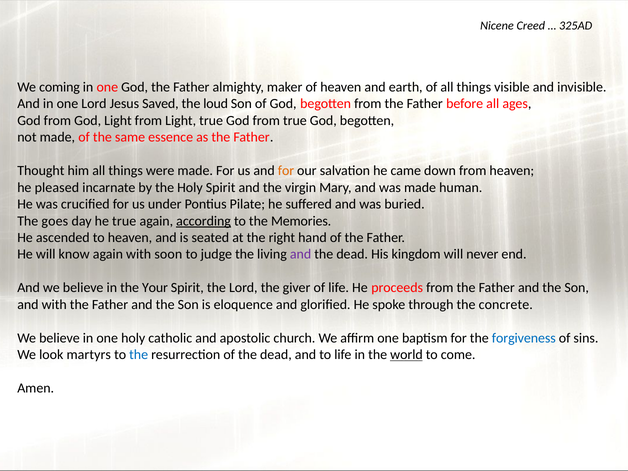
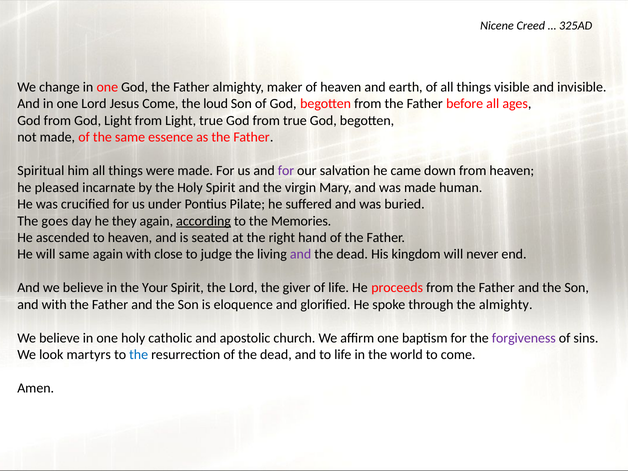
coming: coming -> change
Jesus Saved: Saved -> Come
Thought: Thought -> Spiritual
for at (286, 171) colour: orange -> purple
he true: true -> they
will know: know -> same
soon: soon -> close
the concrete: concrete -> almighty
forgiveness colour: blue -> purple
world underline: present -> none
